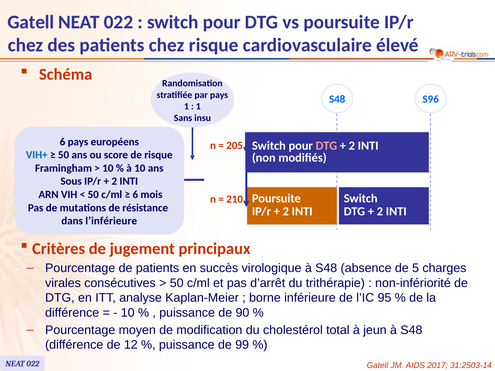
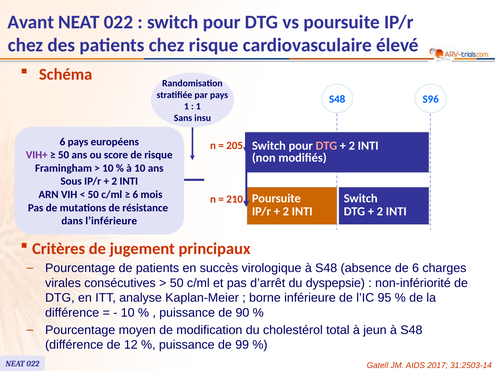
Gatell at (31, 22): Gatell -> Avant
VIH+ colour: blue -> purple
de 5: 5 -> 6
trithérapie: trithérapie -> dyspepsie
